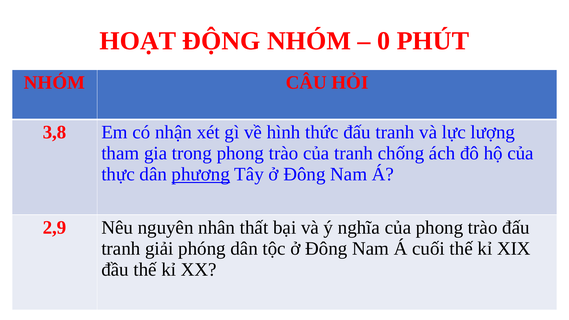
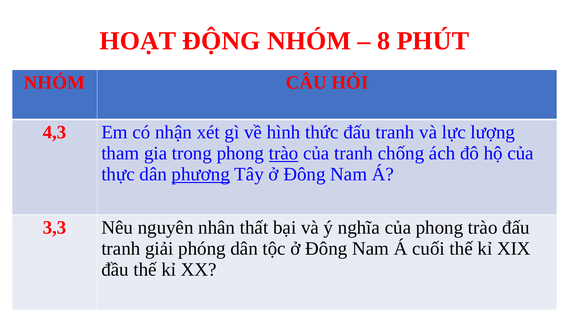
0: 0 -> 8
3,8: 3,8 -> 4,3
trào at (284, 153) underline: none -> present
2,9: 2,9 -> 3,3
